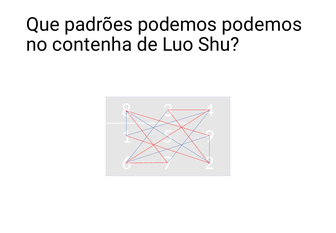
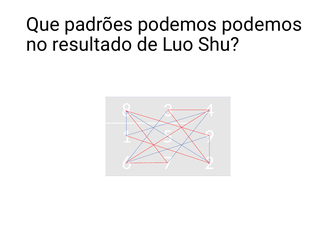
contenha: contenha -> resultado
